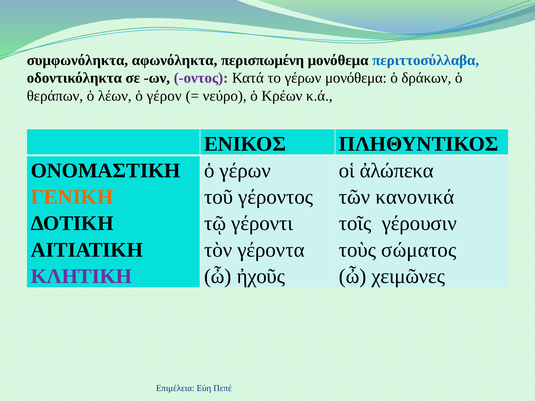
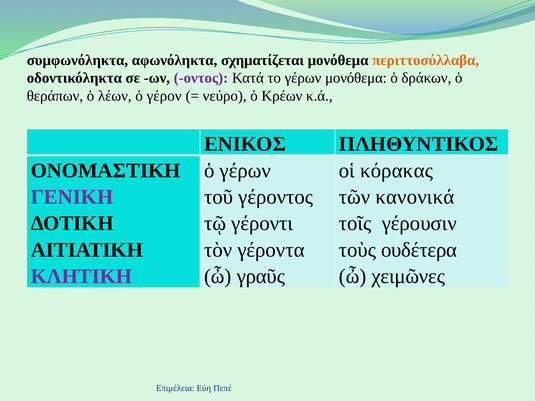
περισπωμένη: περισπωμένη -> σχηματίζεται
περιττοσύλλαβα colour: blue -> orange
ἀλώπεκα: ἀλώπεκα -> κόρακας
ΓΕΝΙΚΗ colour: orange -> purple
σώματος: σώματος -> ουδέτερα
ἠχοῦς: ἠχοῦς -> γραῦς
